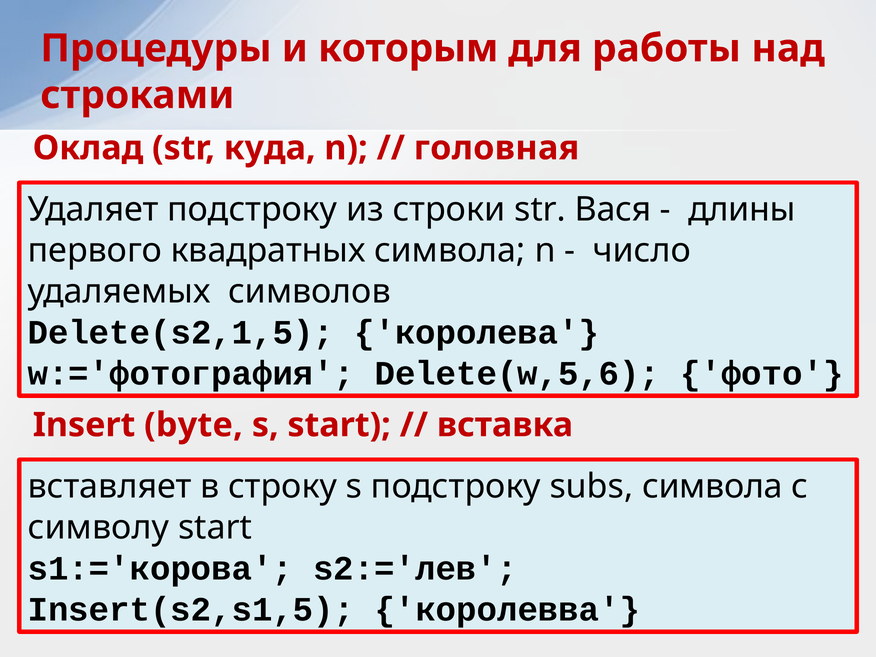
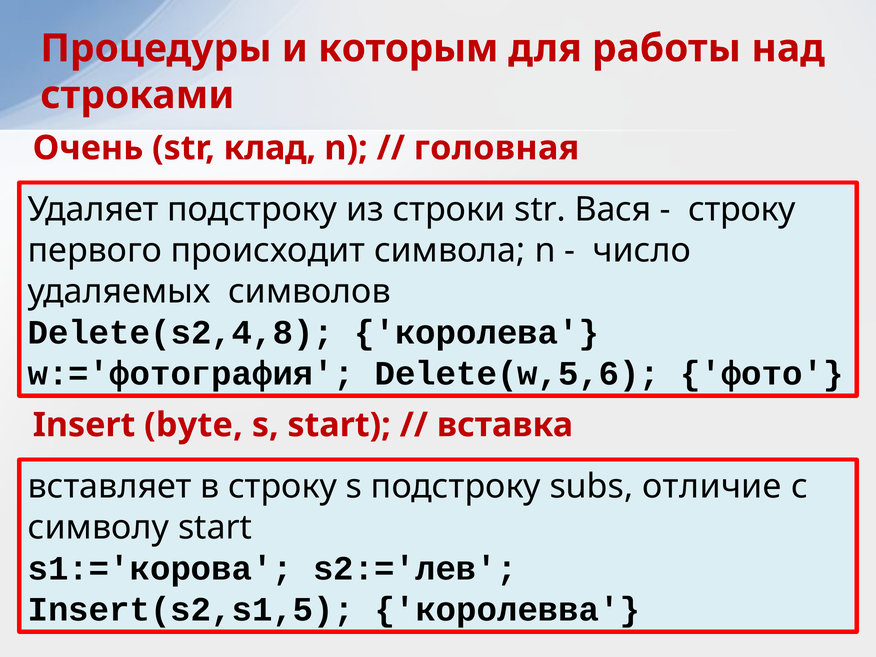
Оклад: Оклад -> Очень
куда: куда -> клад
длины at (742, 210): длины -> строку
квадратных: квадратных -> происходит
Delete(s2,1,5: Delete(s2,1,5 -> Delete(s2,4,8
subs символа: символа -> отличие
